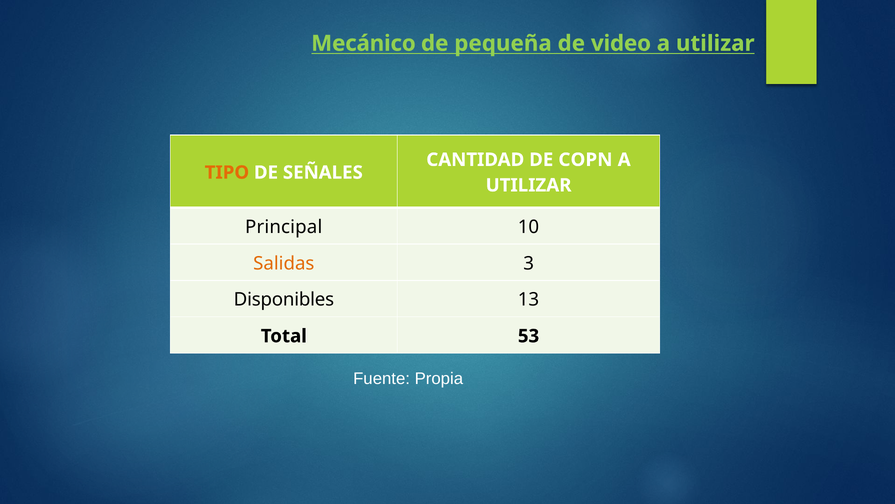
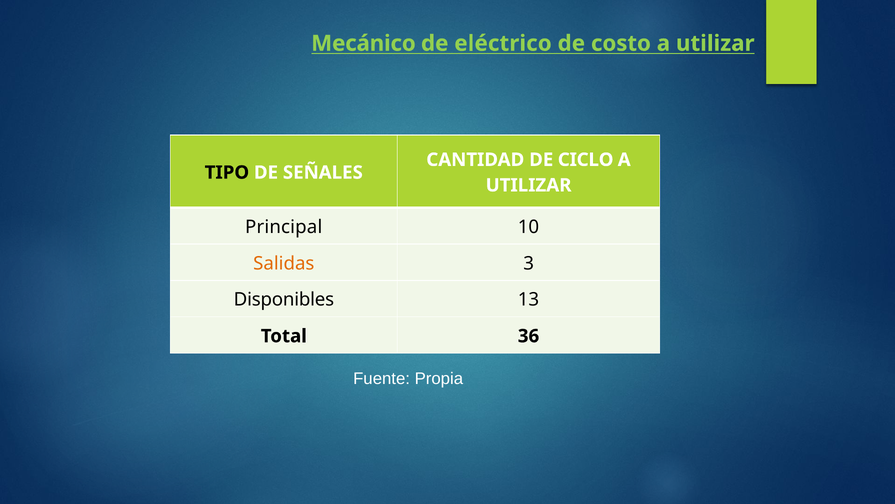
pequeña: pequeña -> eléctrico
video: video -> costo
COPN: COPN -> CICLO
TIPO colour: orange -> black
53: 53 -> 36
